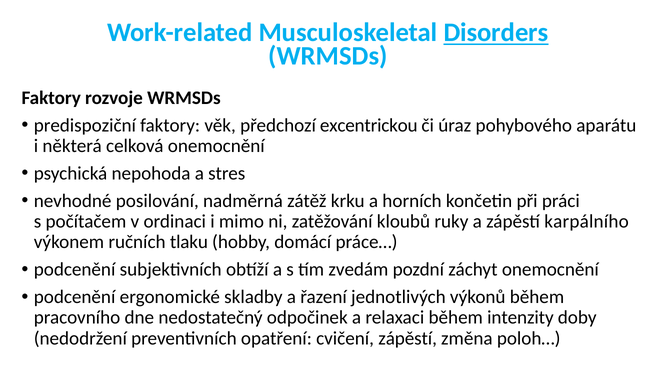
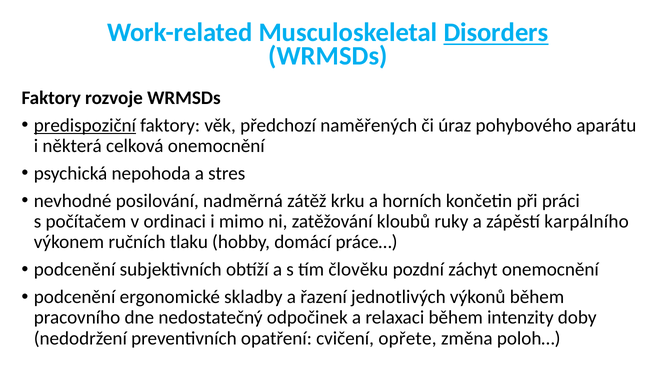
predispoziční underline: none -> present
excentrickou: excentrickou -> naměřených
zvedám: zvedám -> člověku
cvičení zápěstí: zápěstí -> opřete
